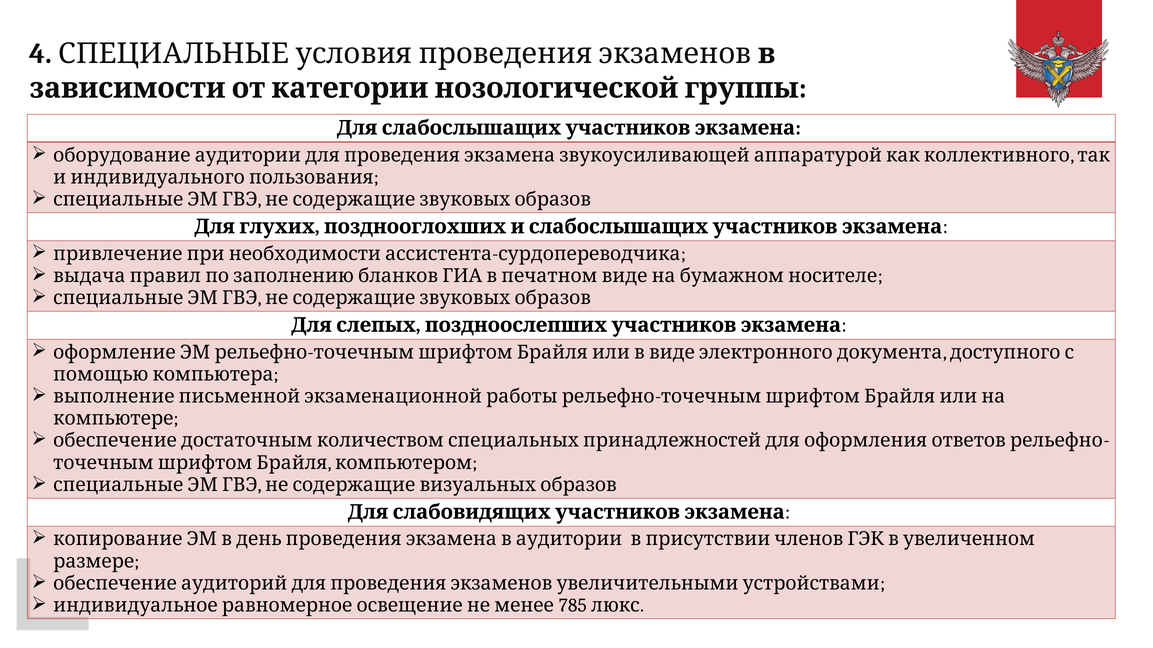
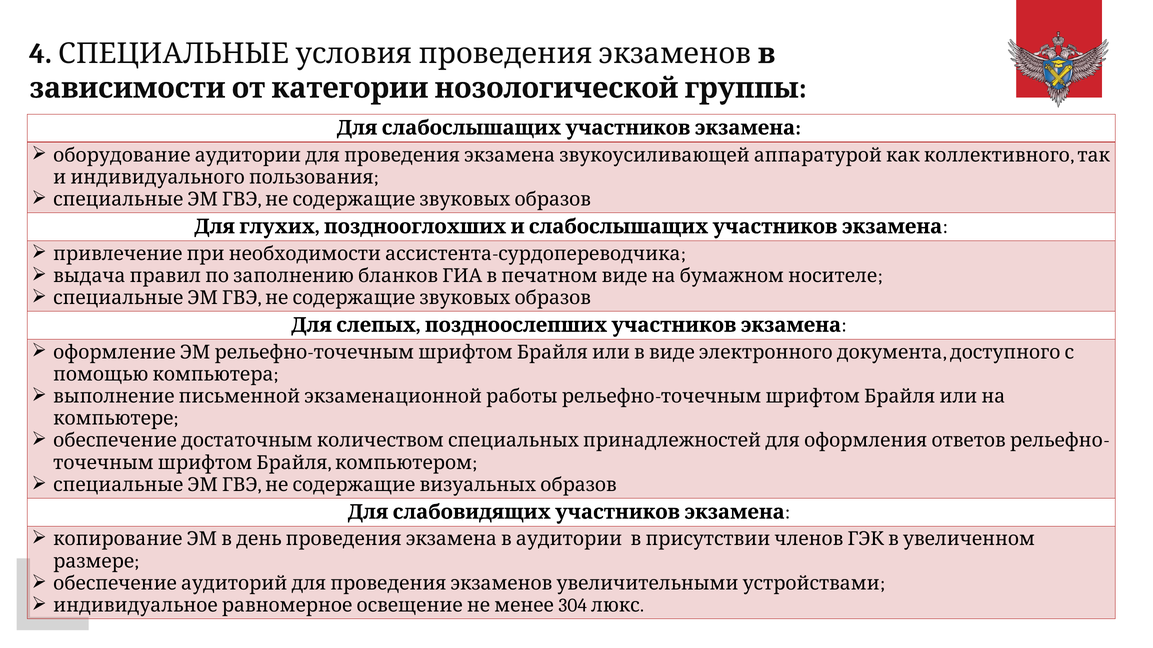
785: 785 -> 304
